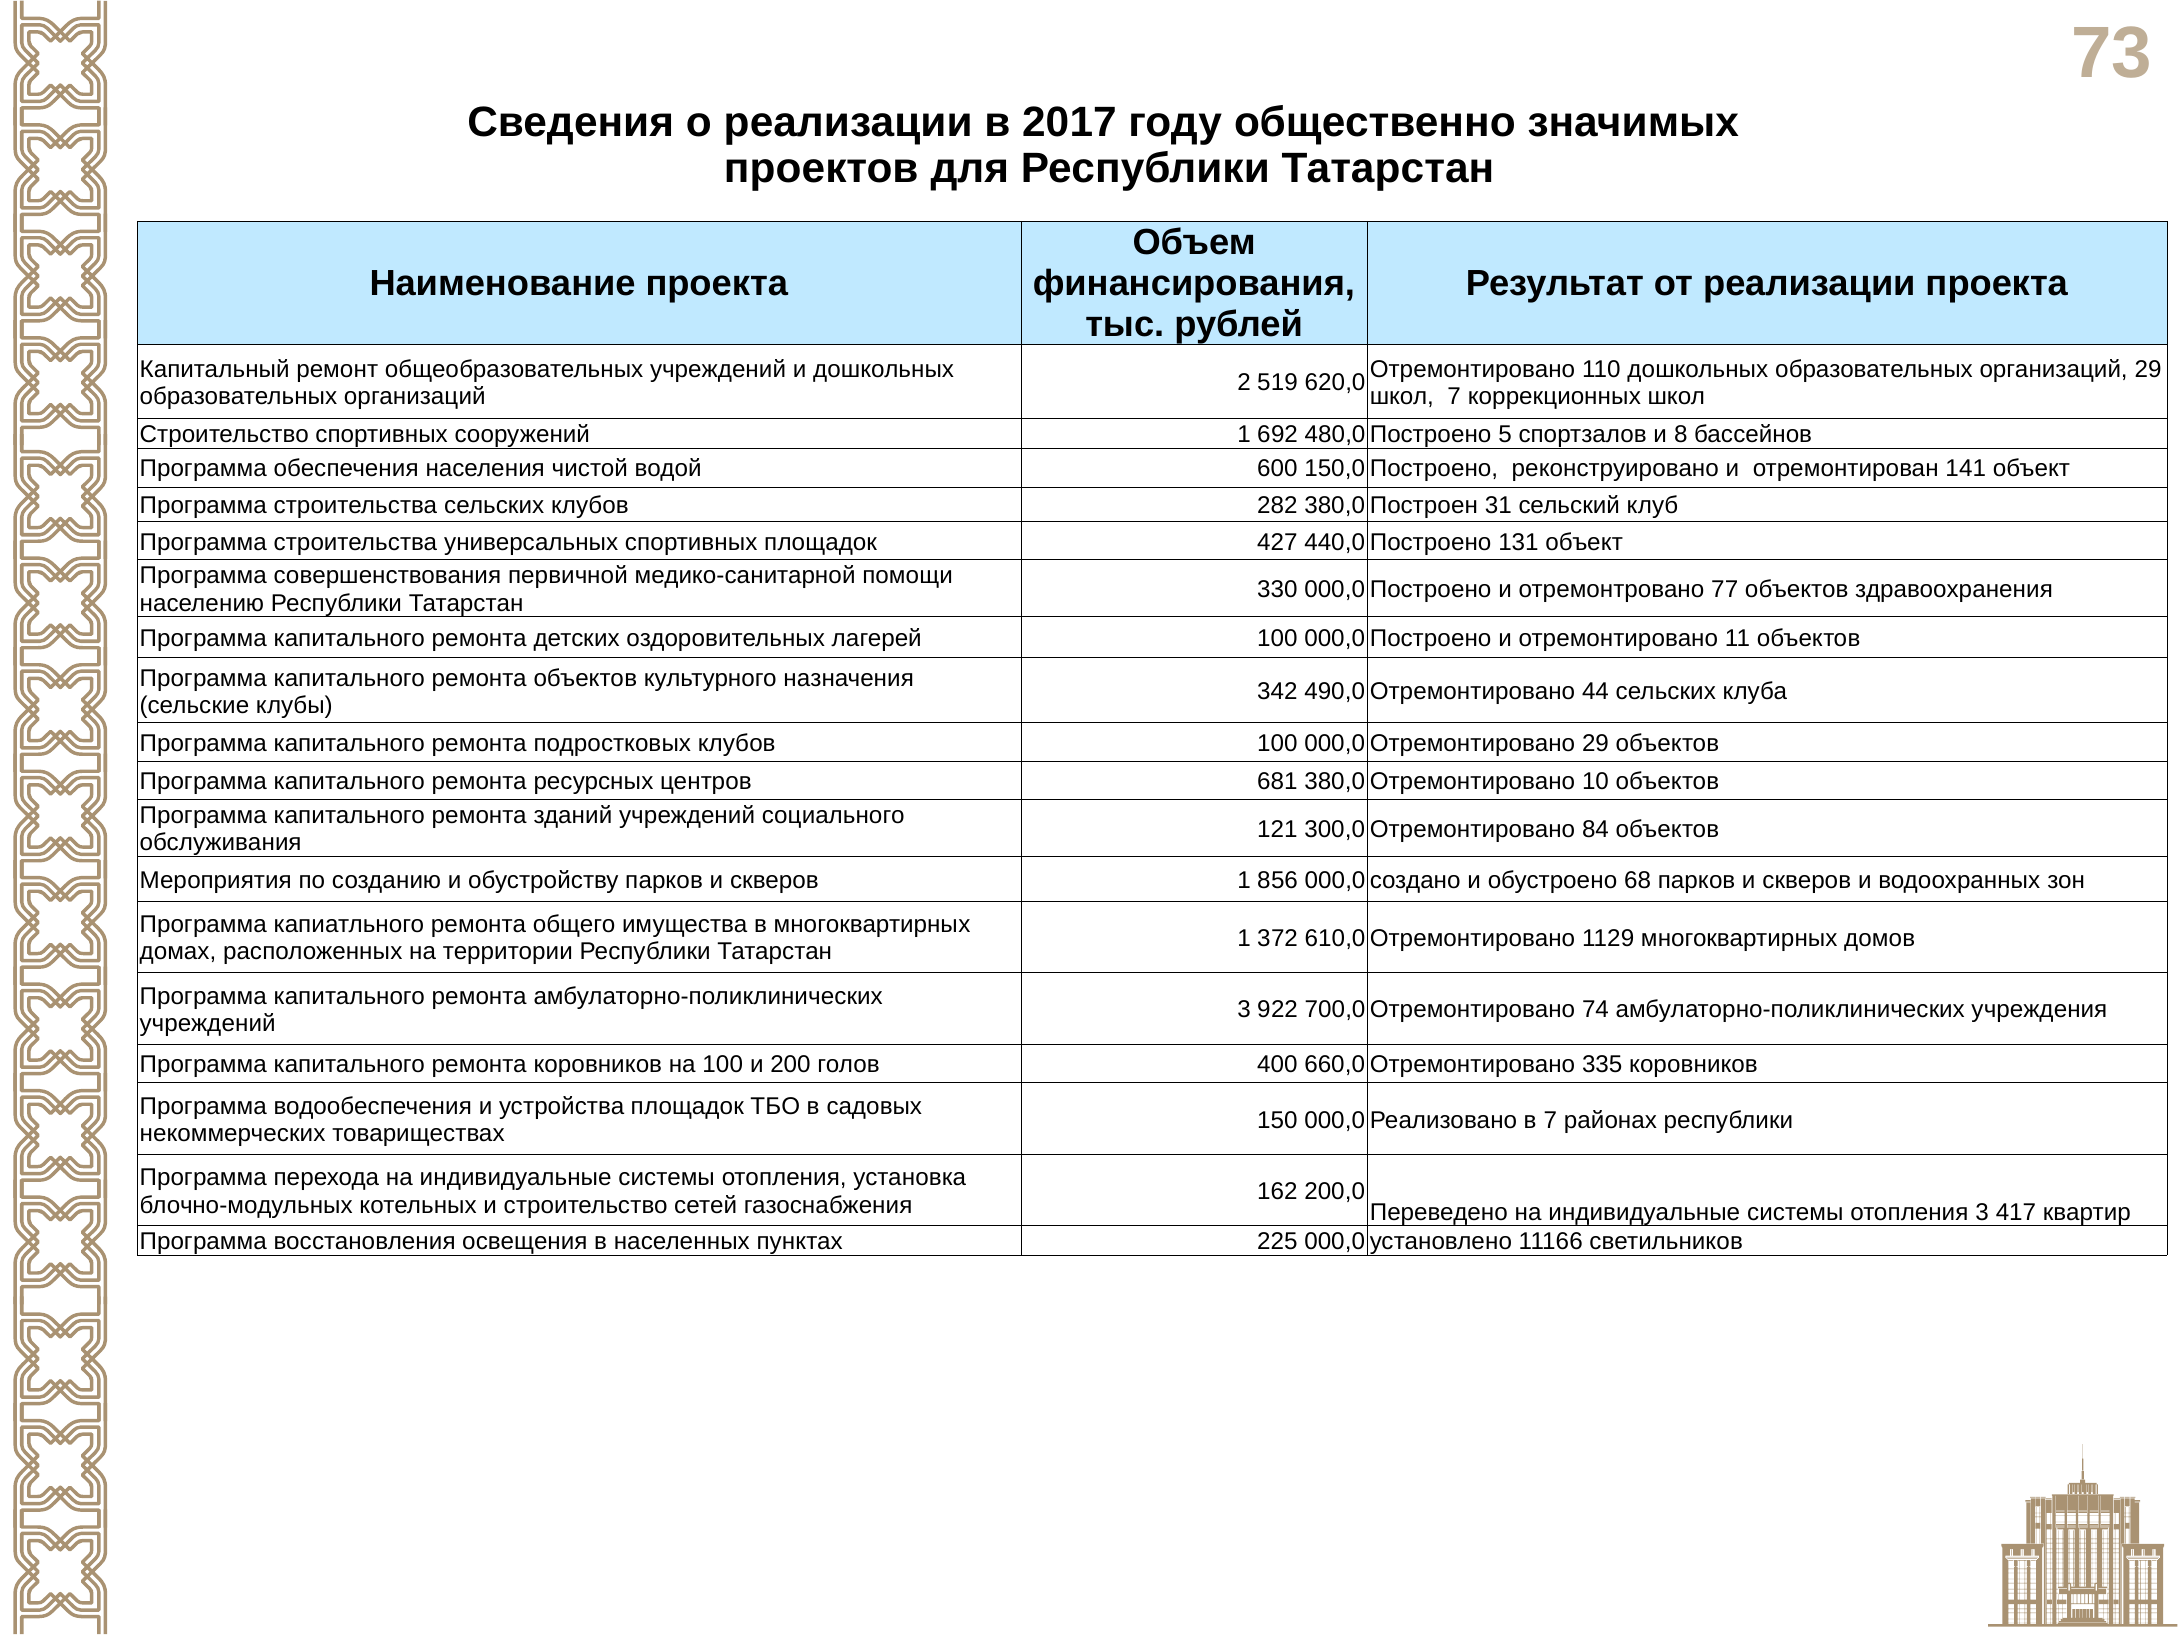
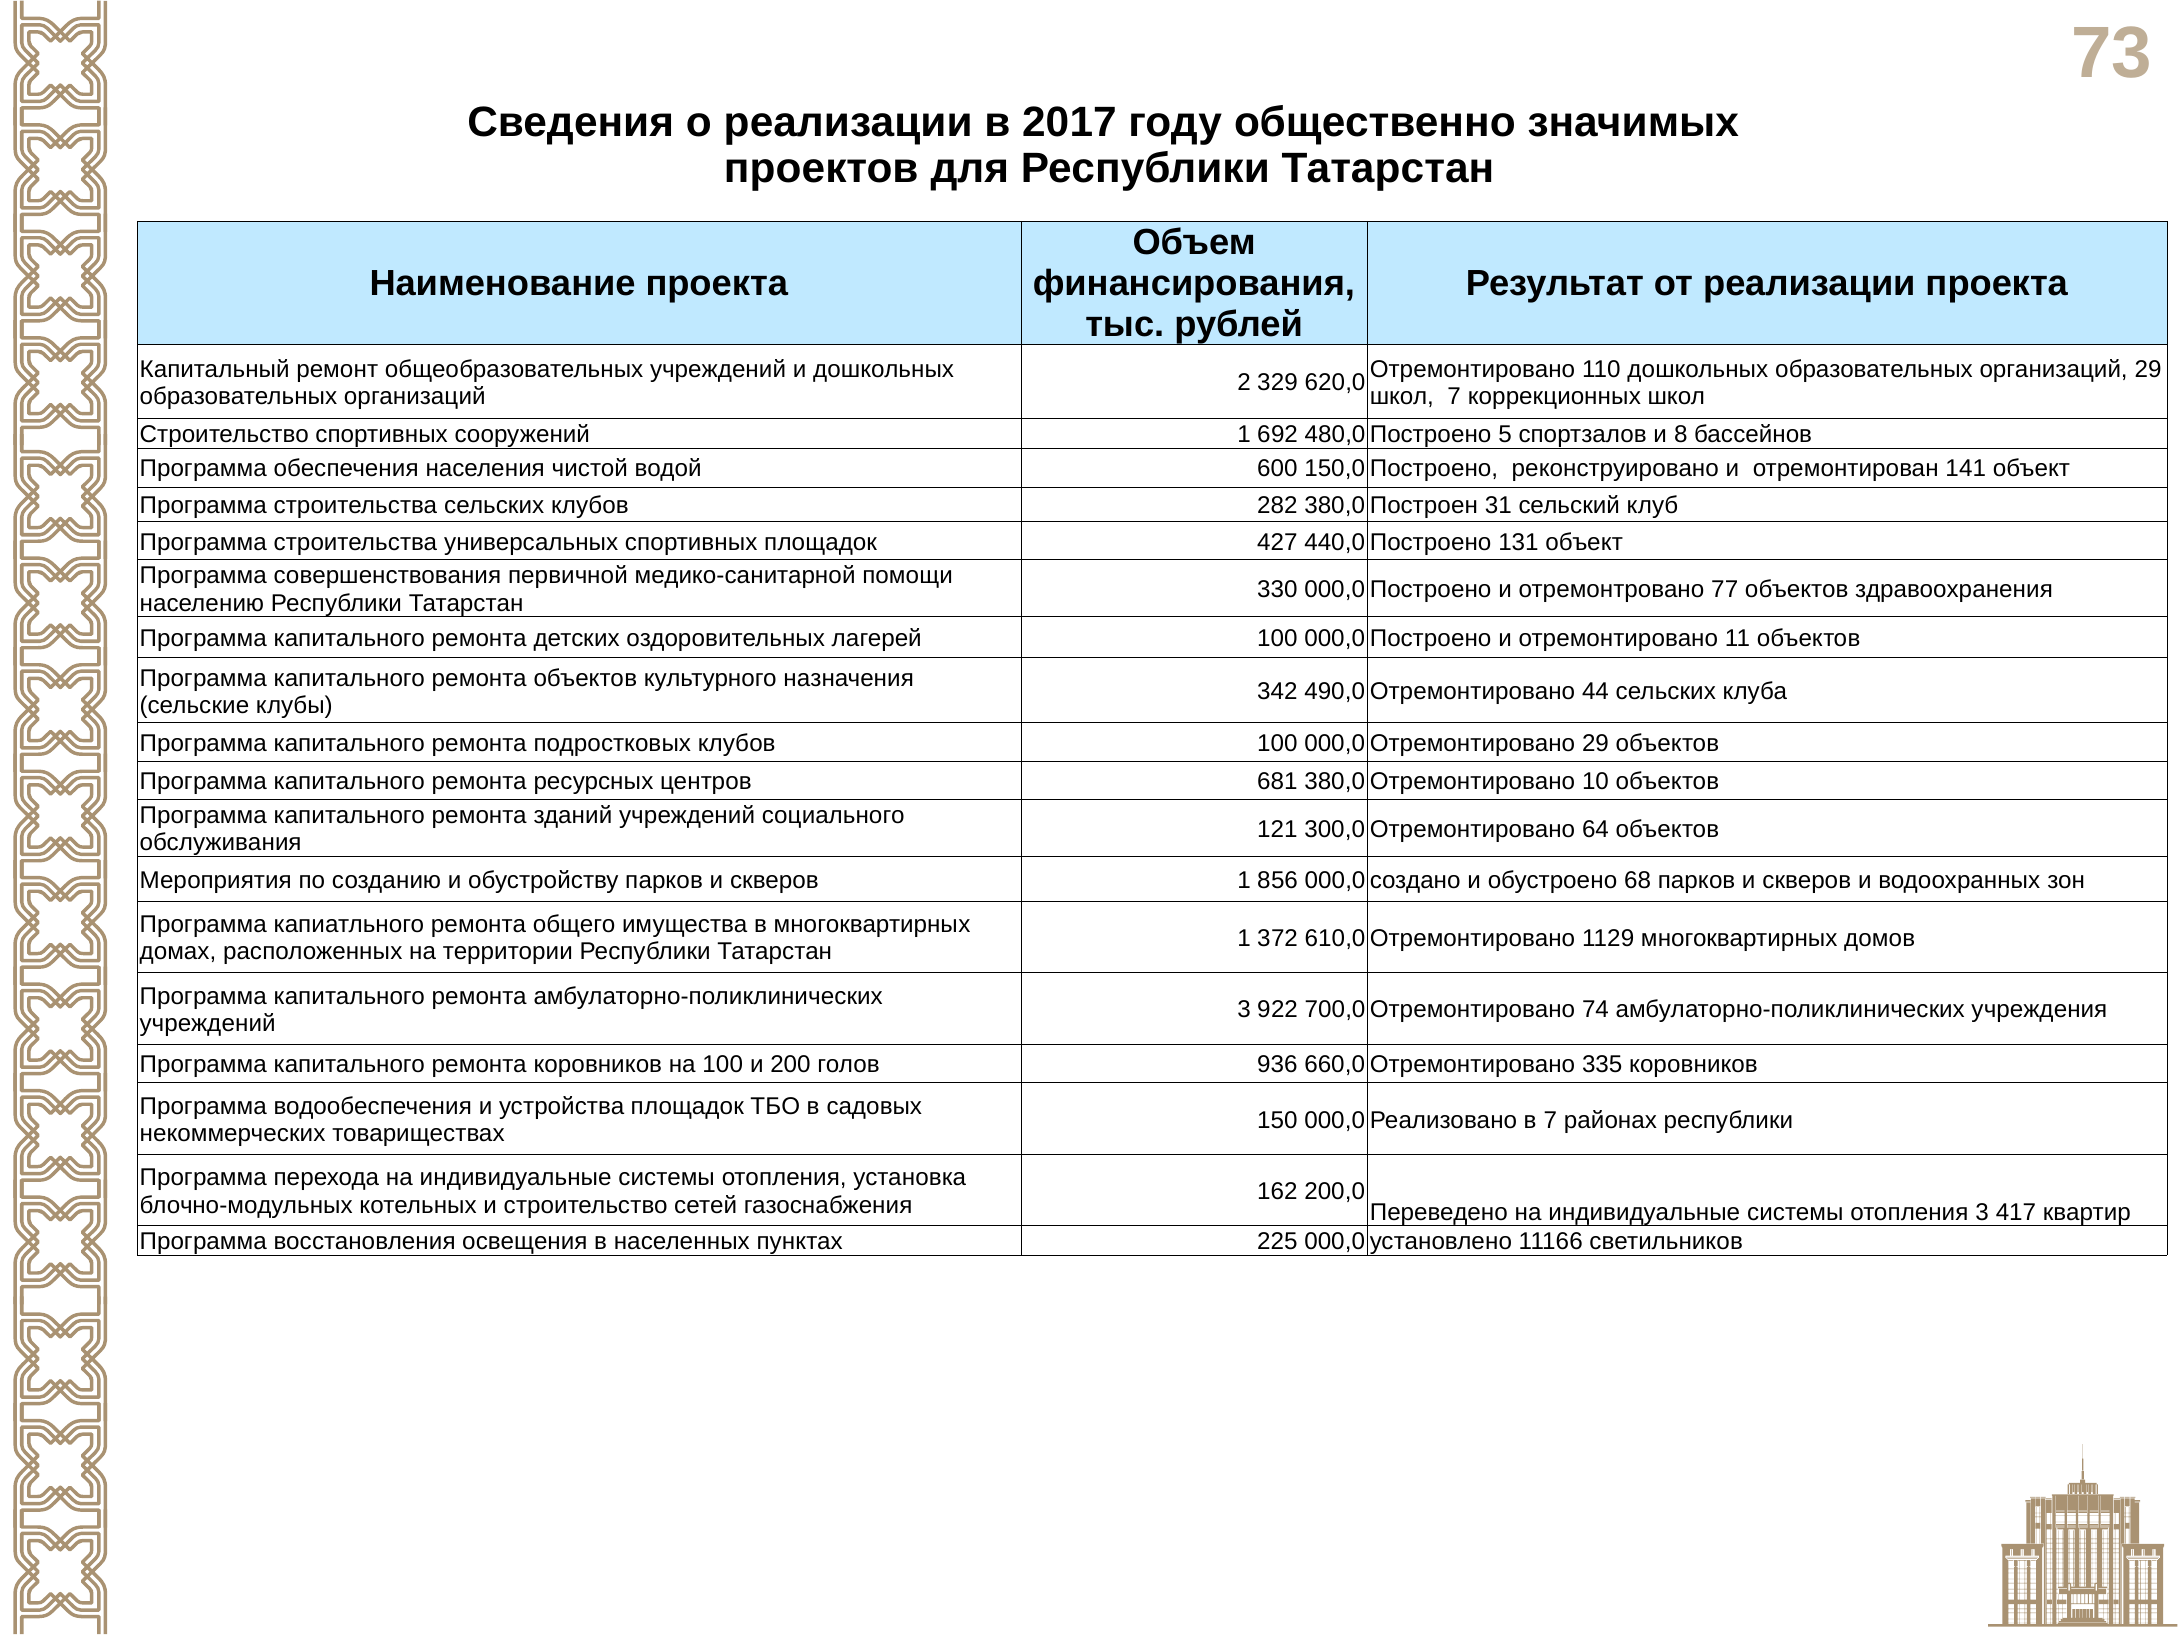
519: 519 -> 329
84: 84 -> 64
400: 400 -> 936
